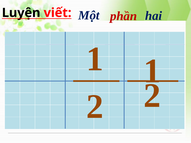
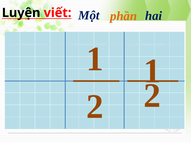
phần colour: red -> orange
